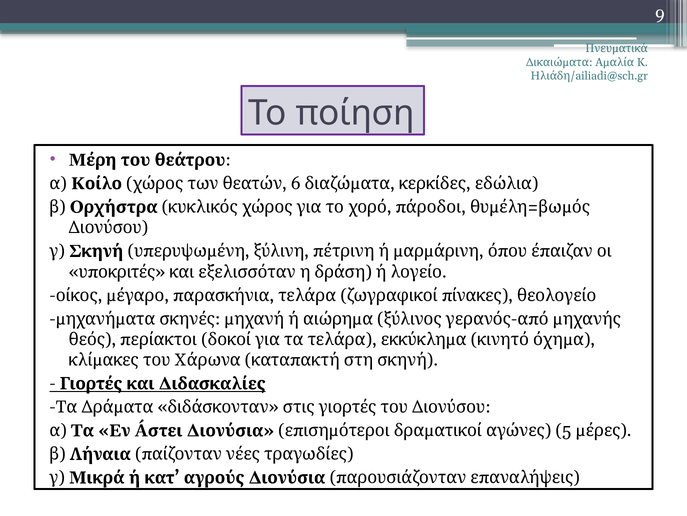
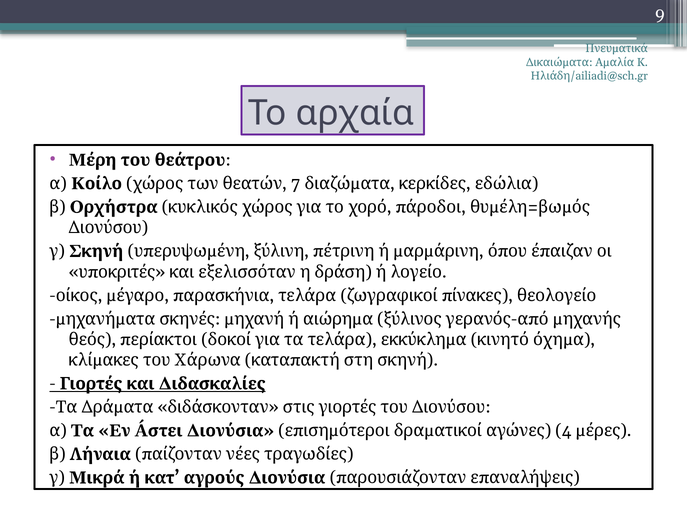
ποίηση: ποίηση -> αρχαία
6: 6 -> 7
5: 5 -> 4
